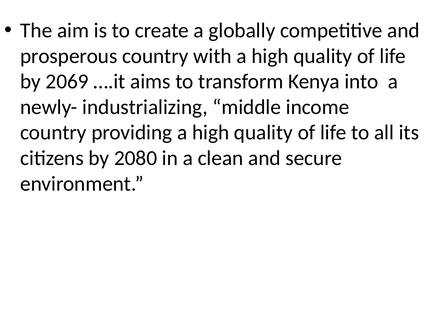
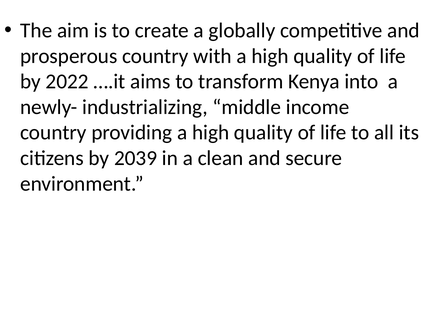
2069: 2069 -> 2022
2080: 2080 -> 2039
